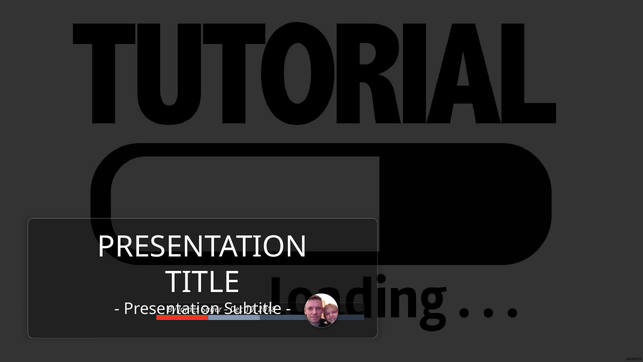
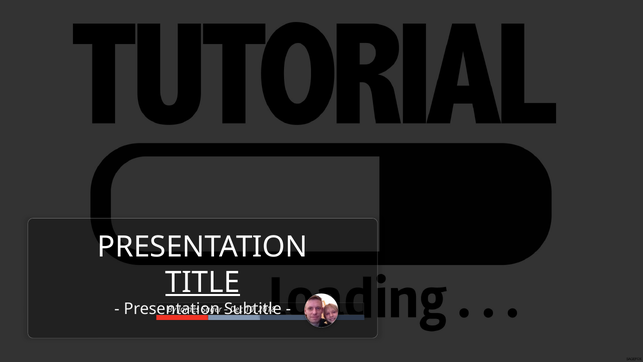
TITLE underline: none -> present
